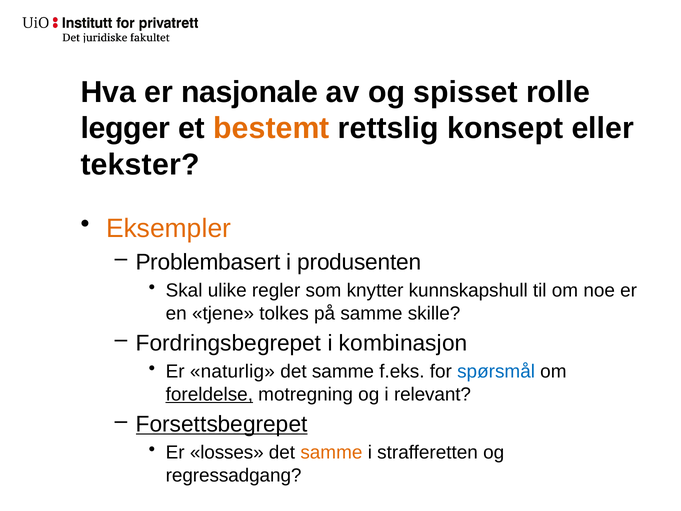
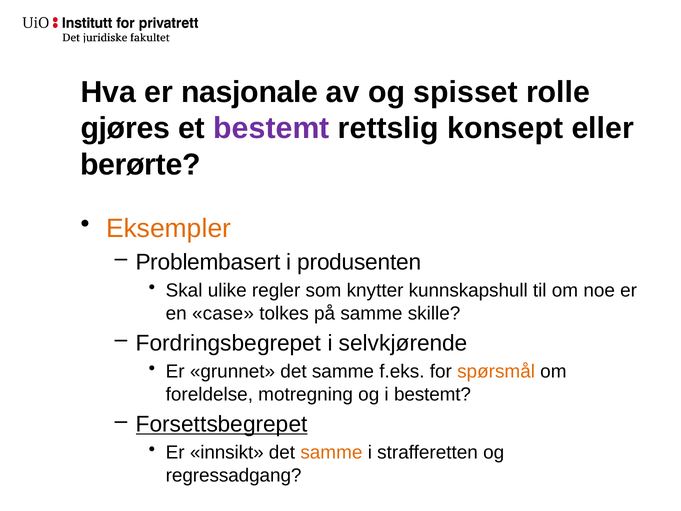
legger: legger -> gjøres
bestemt at (271, 128) colour: orange -> purple
tekster: tekster -> berørte
tjene: tjene -> case
kombinasjon: kombinasjon -> selvkjørende
naturlig: naturlig -> grunnet
spørsmål colour: blue -> orange
foreldelse underline: present -> none
i relevant: relevant -> bestemt
losses: losses -> innsikt
